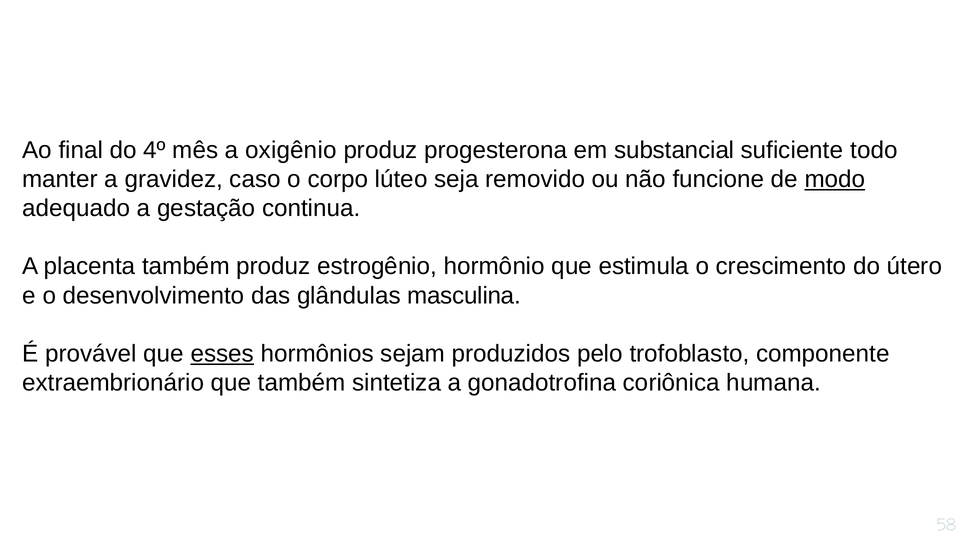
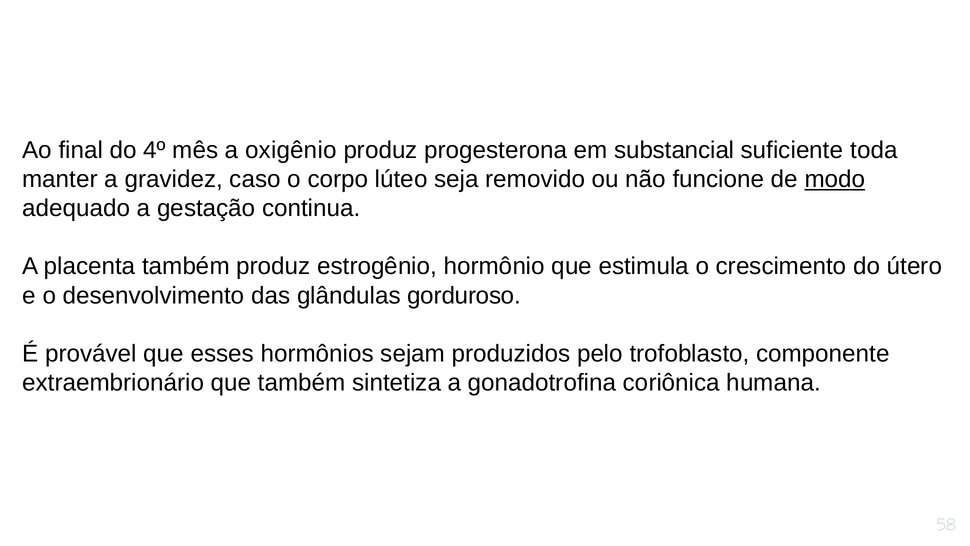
todo: todo -> toda
masculina: masculina -> gorduroso
esses underline: present -> none
